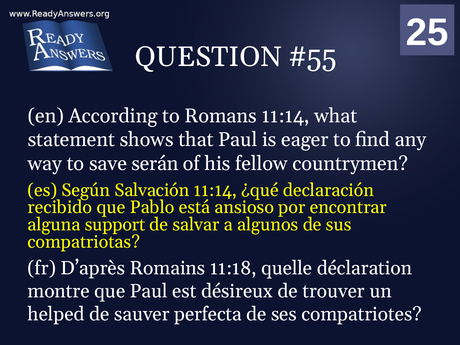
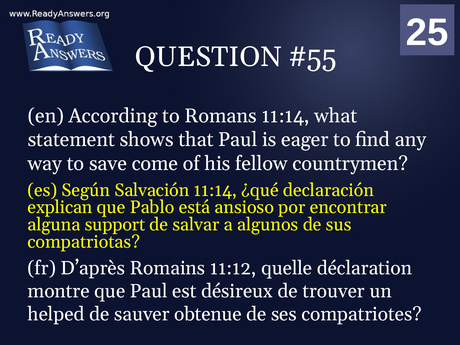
serán: serán -> come
recibido: recibido -> explican
11:18: 11:18 -> 11:12
perfecta: perfecta -> obtenue
